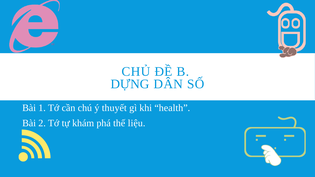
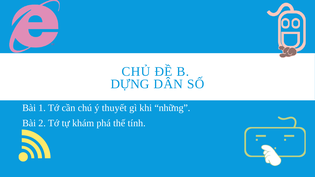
health: health -> những
liệu: liệu -> tính
